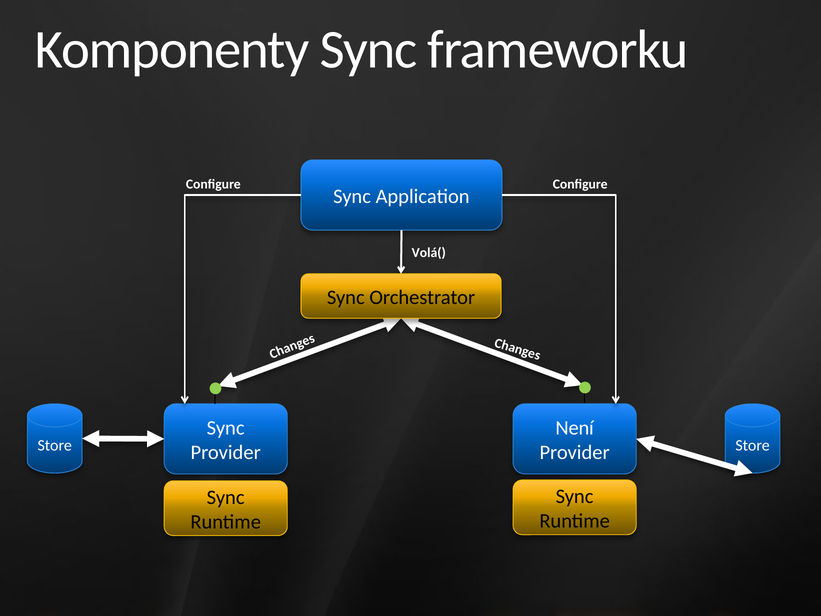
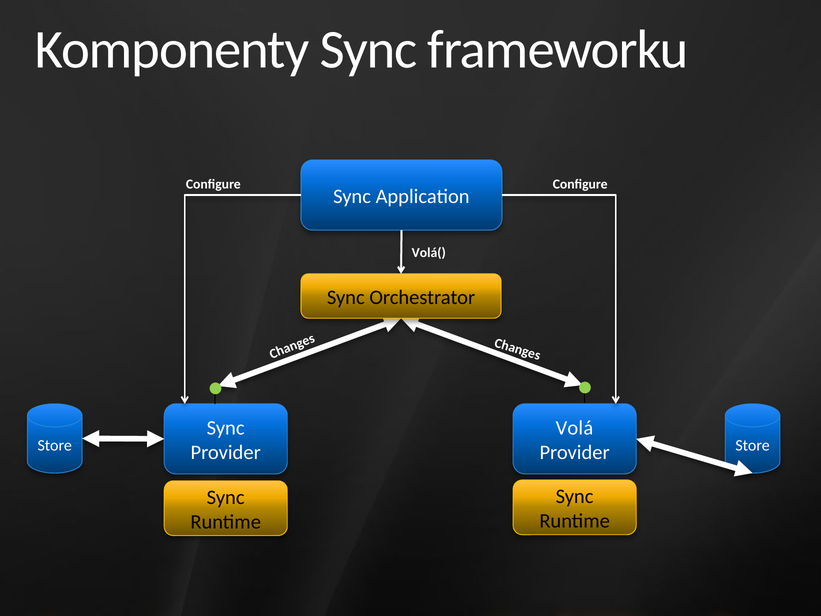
Není: Není -> Volá
